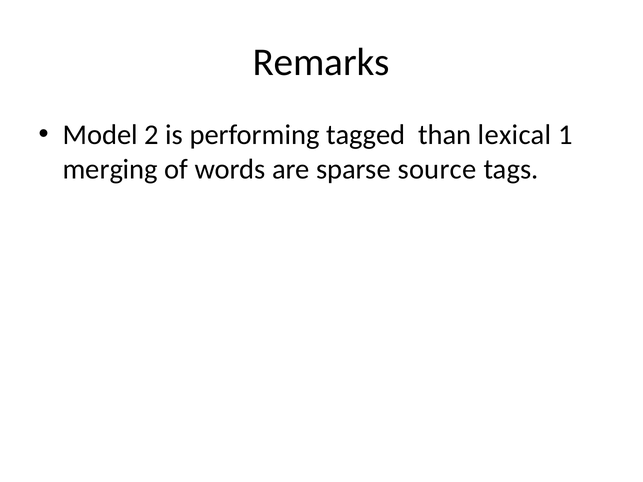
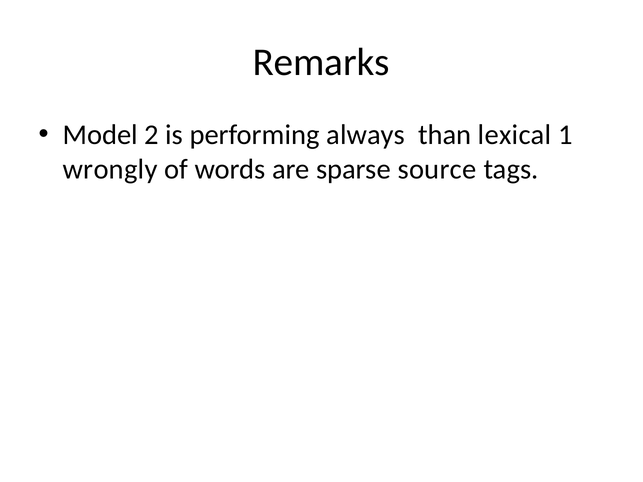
tagged: tagged -> always
merging: merging -> wrongly
